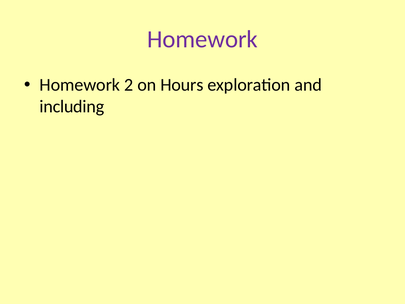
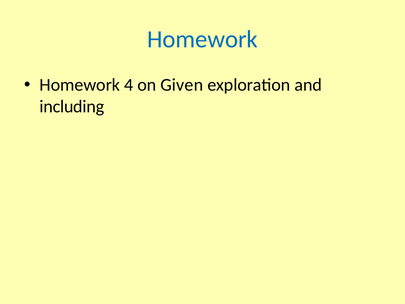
Homework at (202, 39) colour: purple -> blue
2: 2 -> 4
Hours: Hours -> Given
